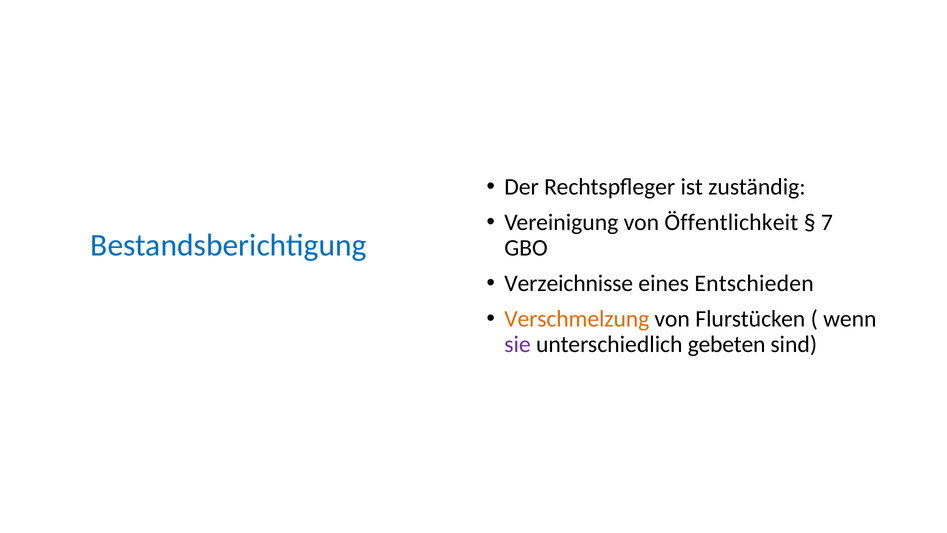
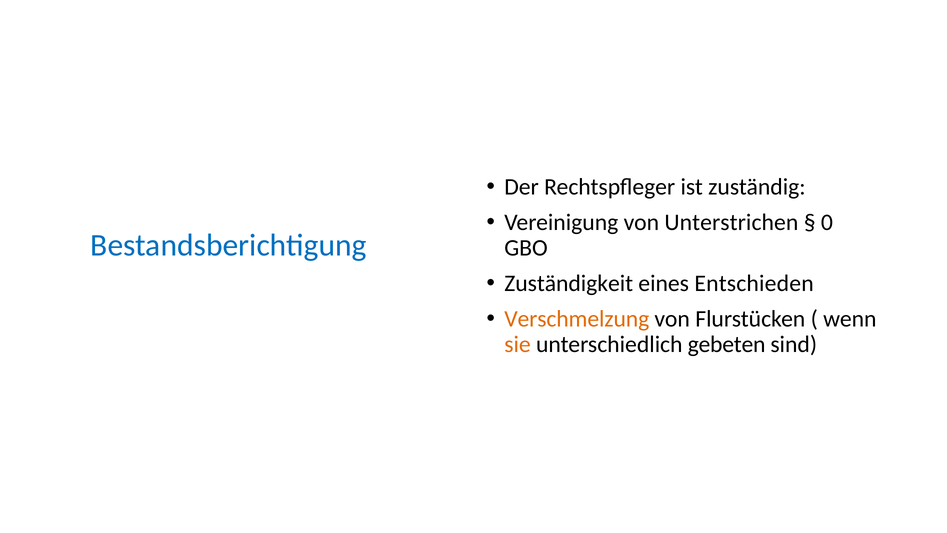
Öffentlichkeit: Öffentlichkeit -> Unterstrichen
7: 7 -> 0
Verzeichnisse: Verzeichnisse -> Zuständigkeit
sie colour: purple -> orange
